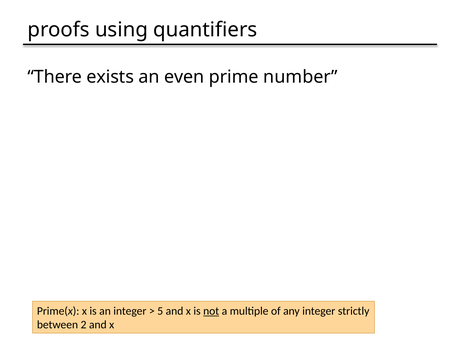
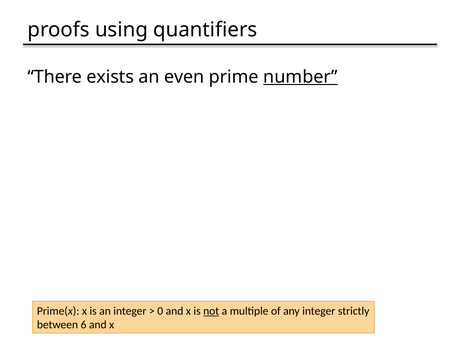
number underline: none -> present
5: 5 -> 0
2: 2 -> 6
